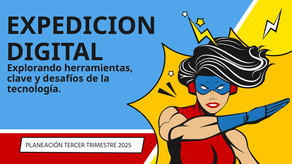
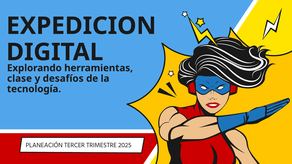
clave: clave -> clase
